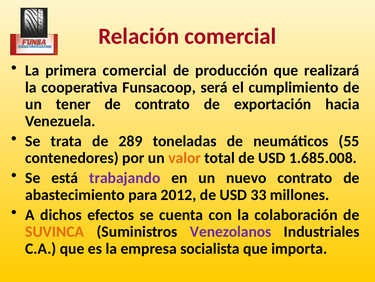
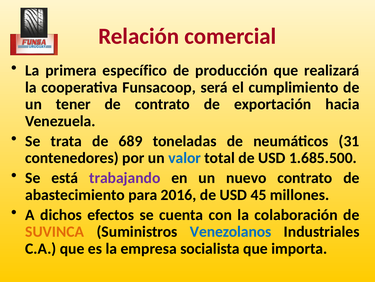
primera comercial: comercial -> específico
289: 289 -> 689
55: 55 -> 31
valor colour: orange -> blue
1.685.008: 1.685.008 -> 1.685.500
2012: 2012 -> 2016
33: 33 -> 45
Venezolanos colour: purple -> blue
